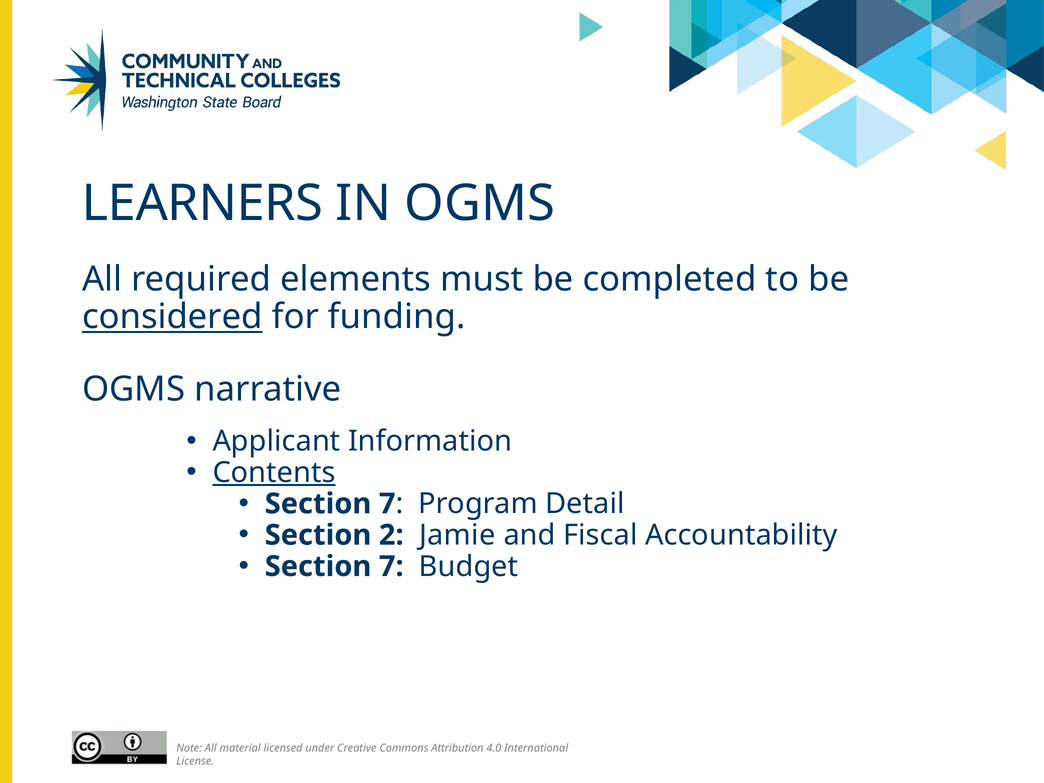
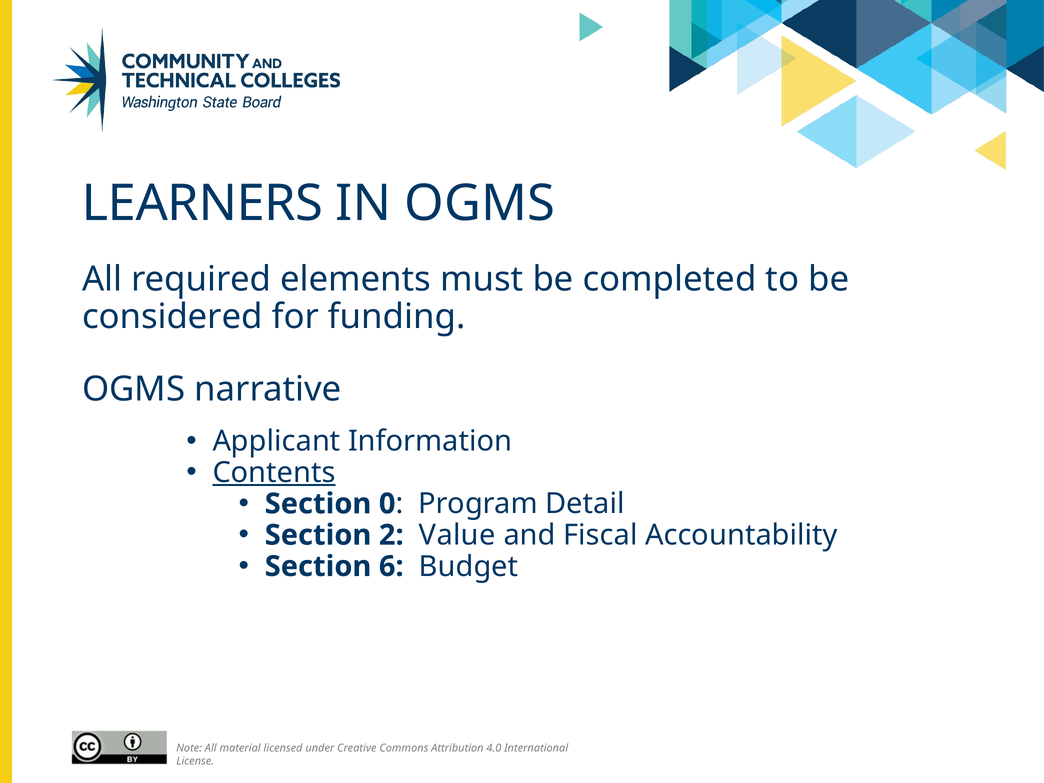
considered underline: present -> none
7 at (387, 504): 7 -> 0
Jamie: Jamie -> Value
7 at (391, 566): 7 -> 6
